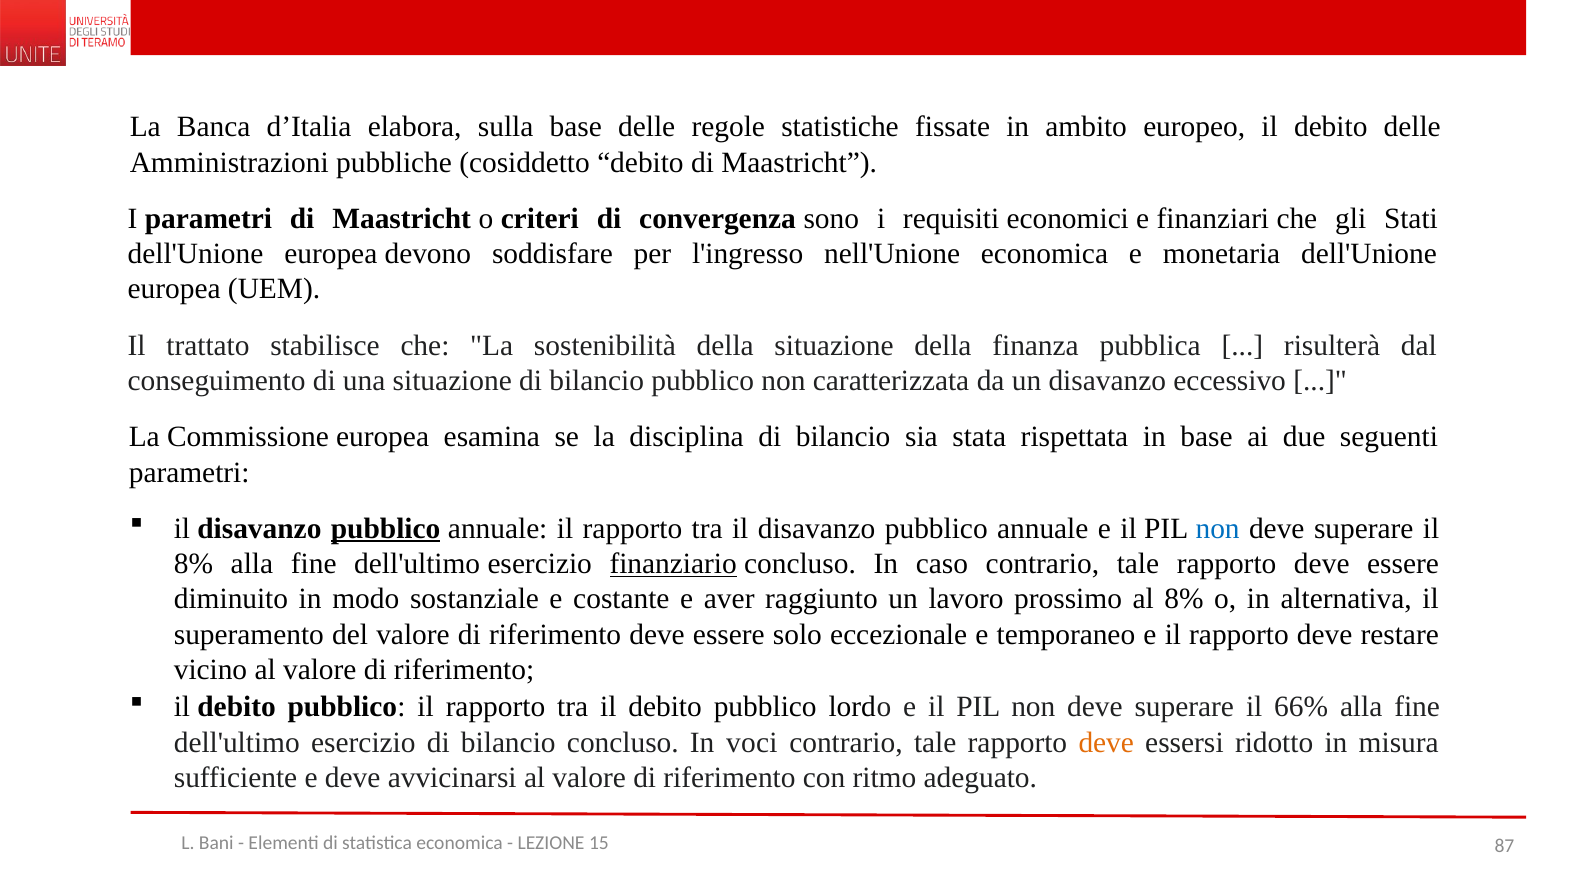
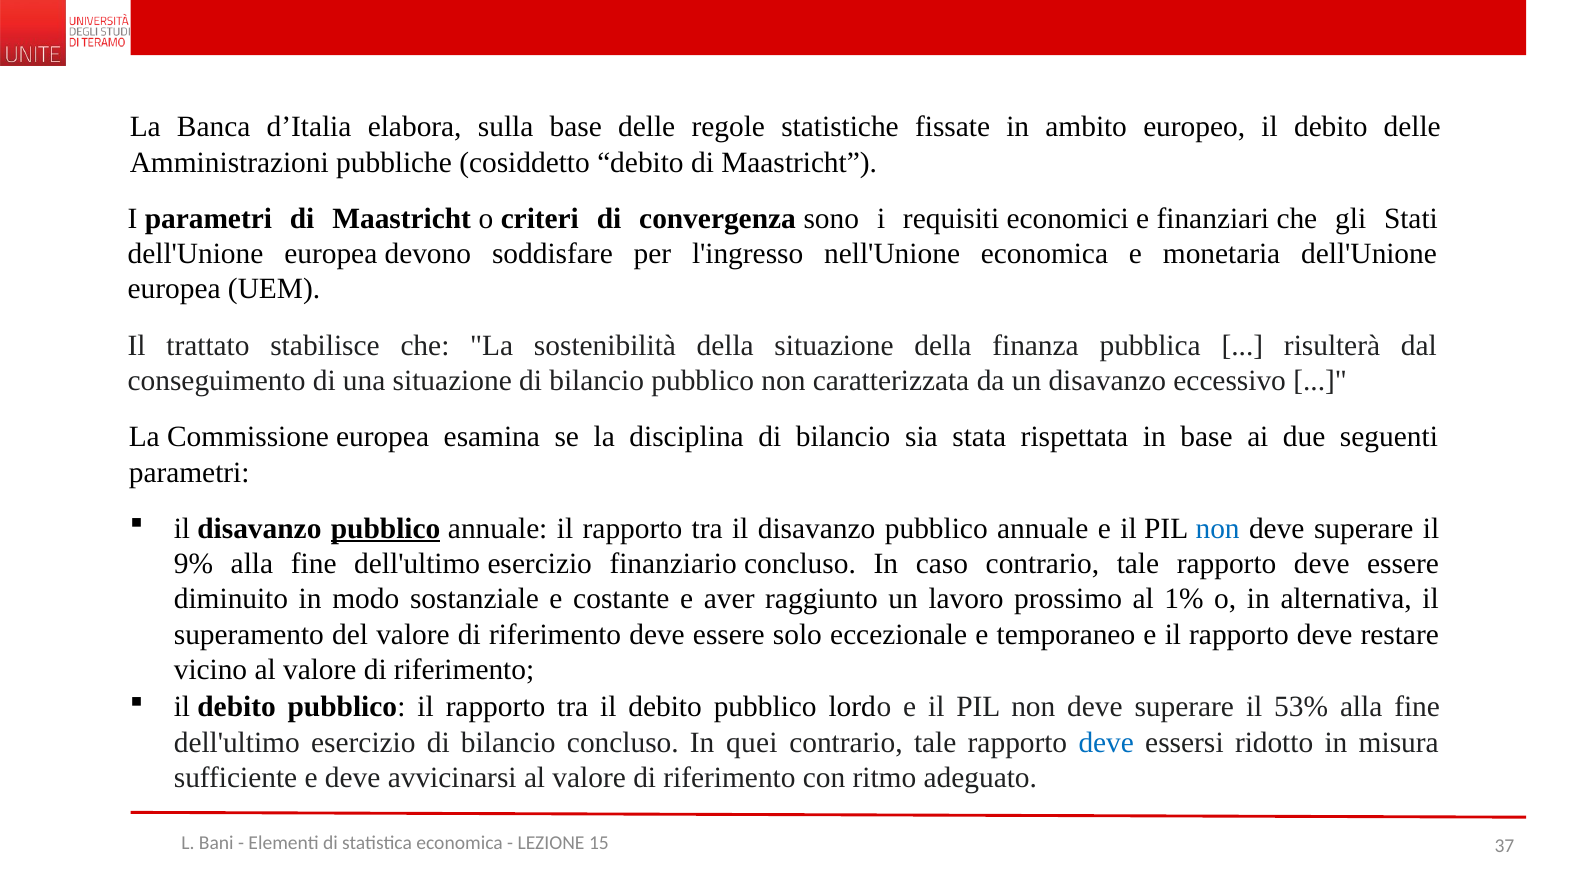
8% at (194, 564): 8% -> 9%
finanziario underline: present -> none
al 8%: 8% -> 1%
66%: 66% -> 53%
voci: voci -> quei
deve at (1106, 742) colour: orange -> blue
87: 87 -> 37
